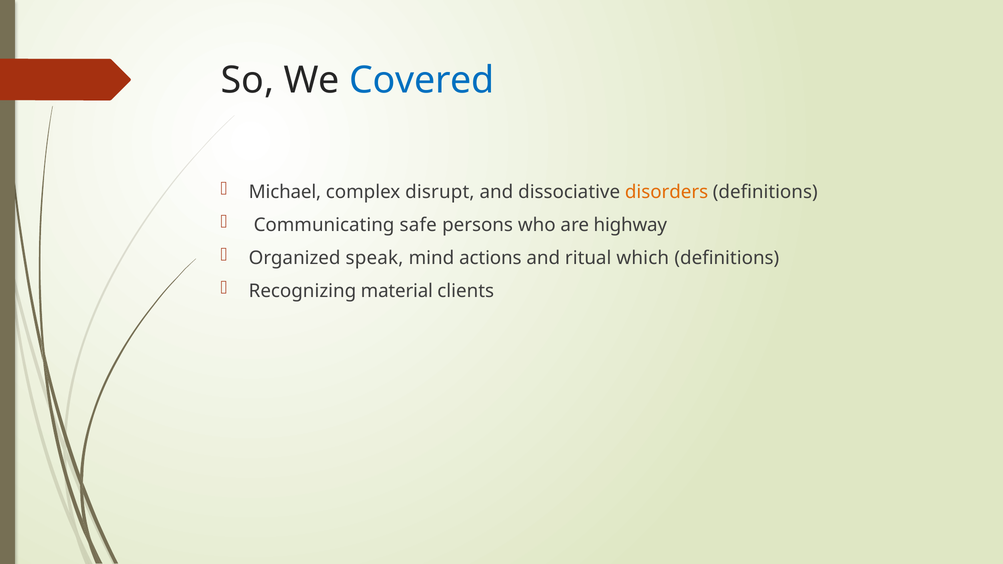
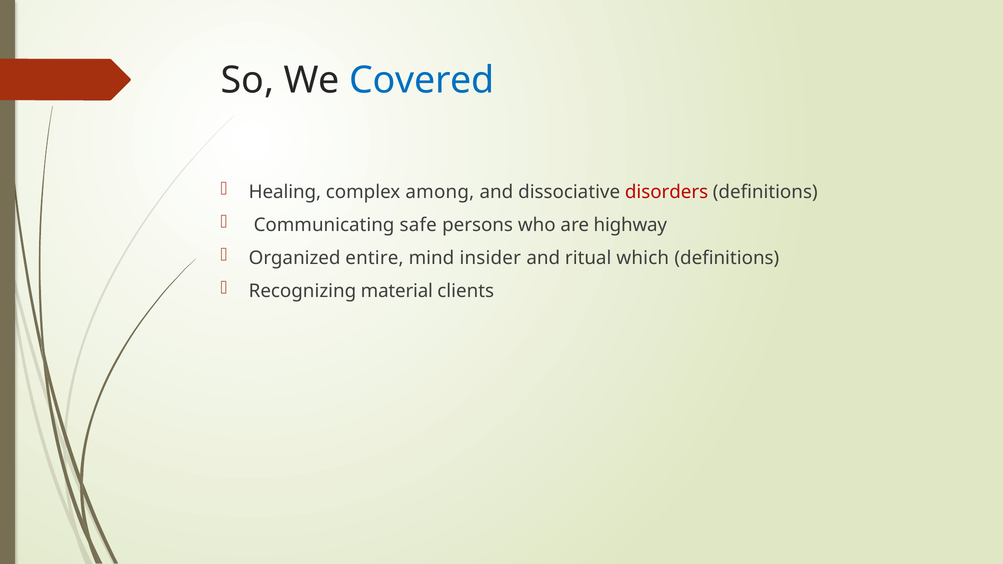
Michael: Michael -> Healing
disrupt: disrupt -> among
disorders colour: orange -> red
speak: speak -> entire
actions: actions -> insider
